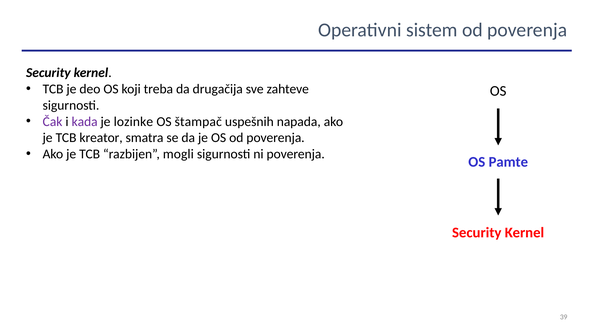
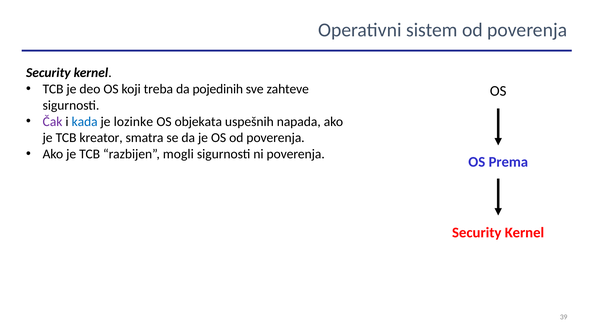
drugačija: drugačija -> pojedinih
kada colour: purple -> blue
štampač: štampač -> objekata
Pamte: Pamte -> Prema
